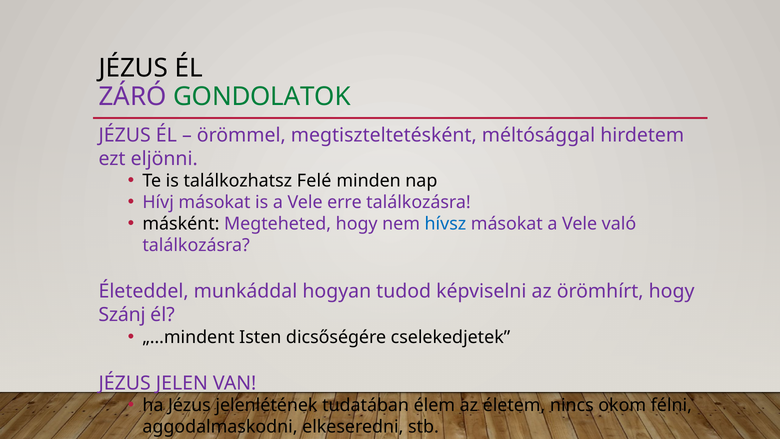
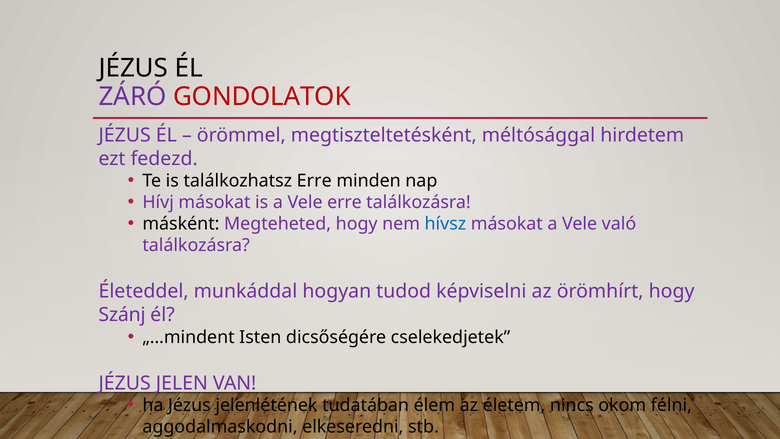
GONDOLATOK colour: green -> red
eljönni: eljönni -> fedezd
találkozhatsz Felé: Felé -> Erre
